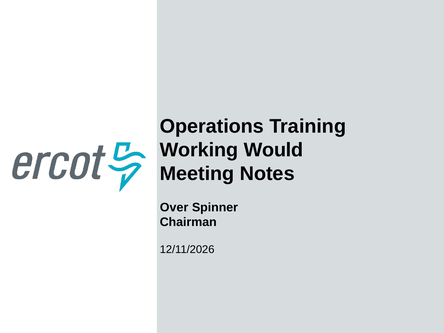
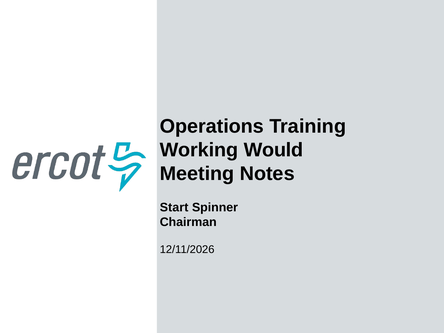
Over: Over -> Start
